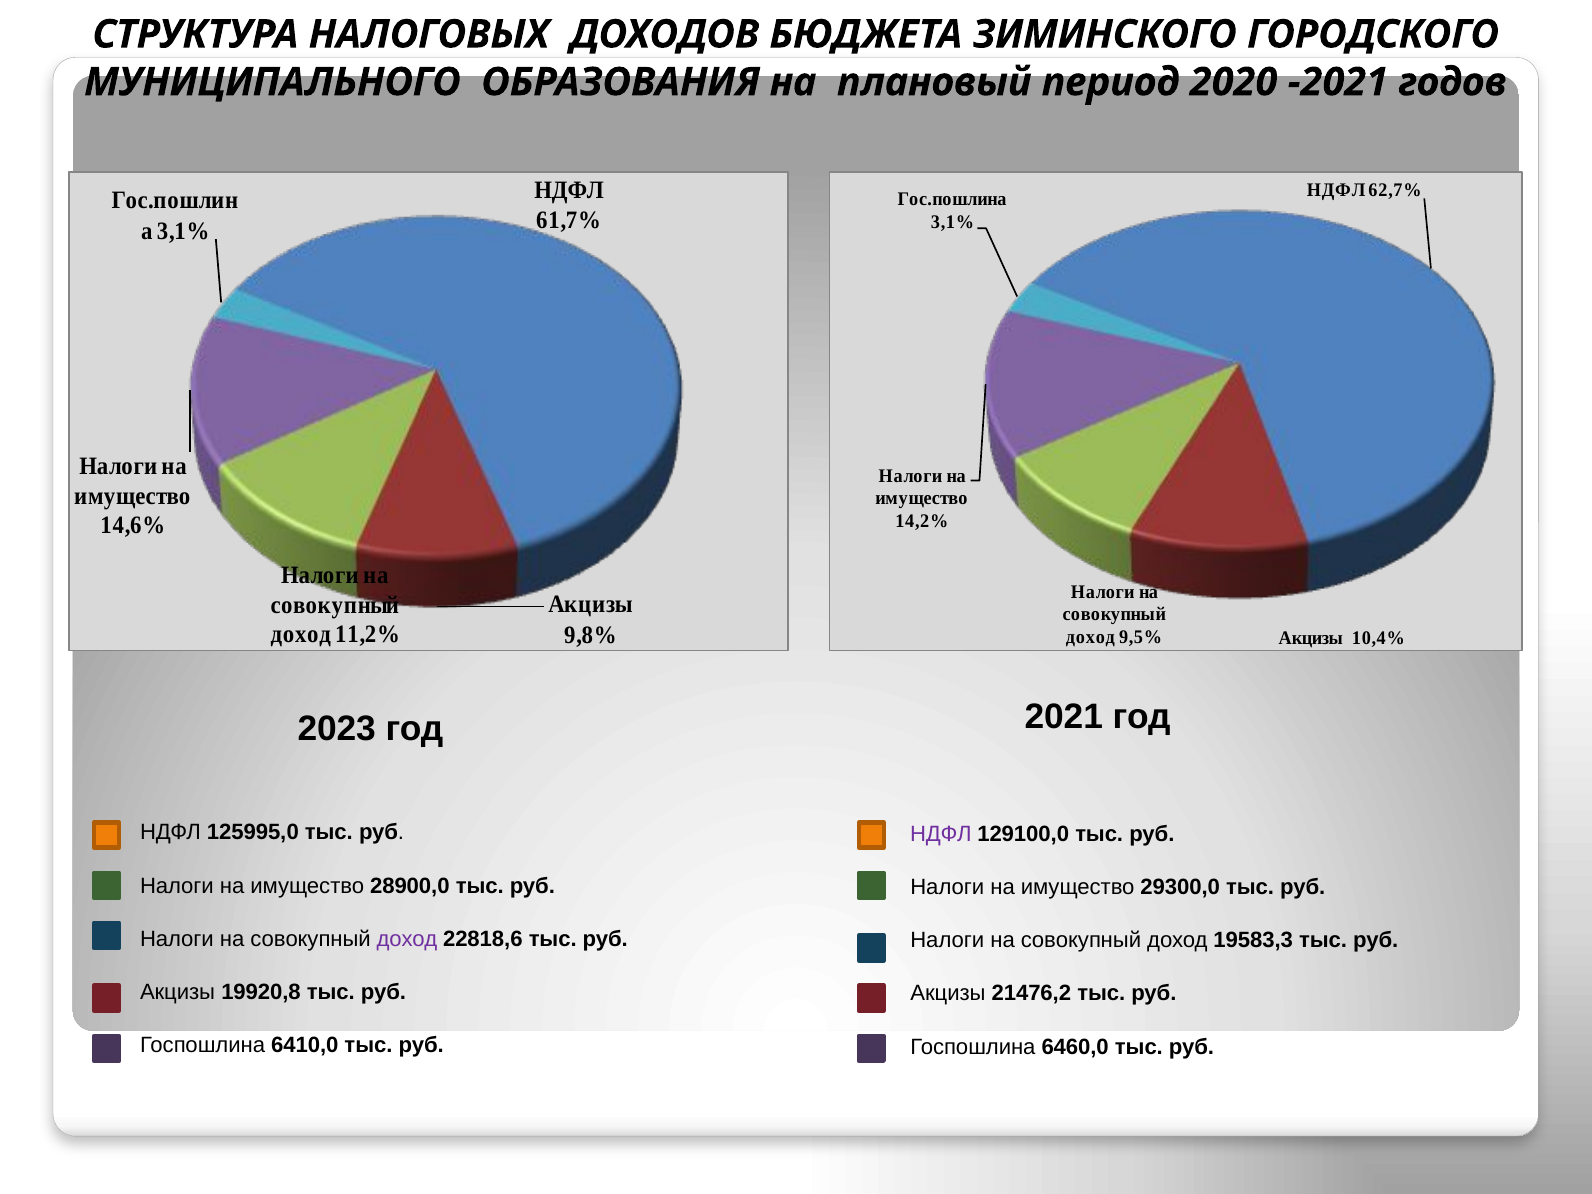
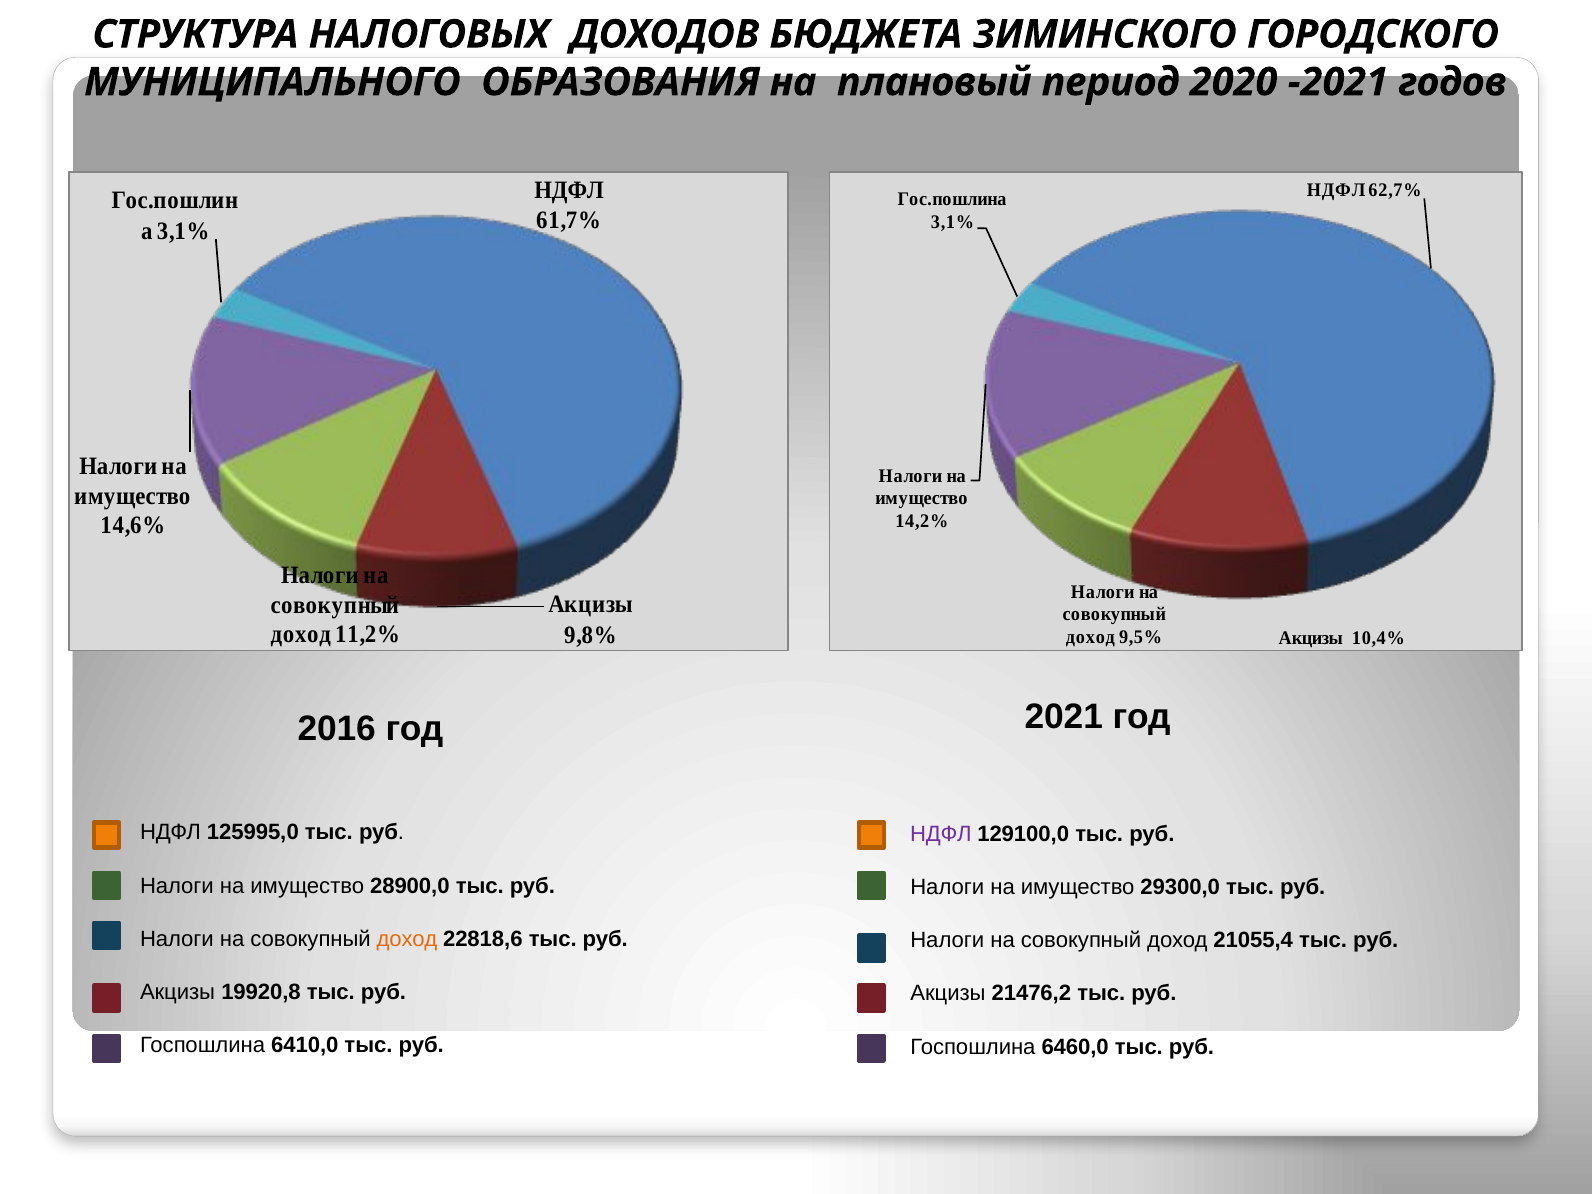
2023: 2023 -> 2016
доход at (407, 939) colour: purple -> orange
19583,3: 19583,3 -> 21055,4
